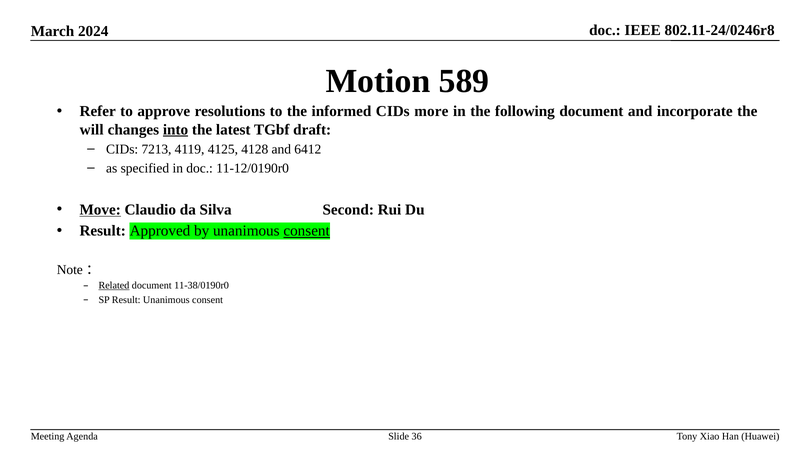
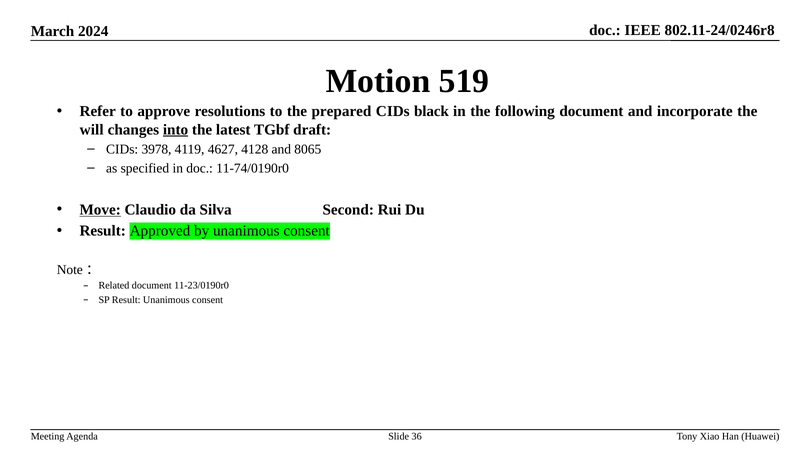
589: 589 -> 519
informed: informed -> prepared
more: more -> black
7213: 7213 -> 3978
4125: 4125 -> 4627
6412: 6412 -> 8065
11-12/0190r0: 11-12/0190r0 -> 11-74/0190r0
consent at (307, 231) underline: present -> none
Related underline: present -> none
11-38/0190r0: 11-38/0190r0 -> 11-23/0190r0
